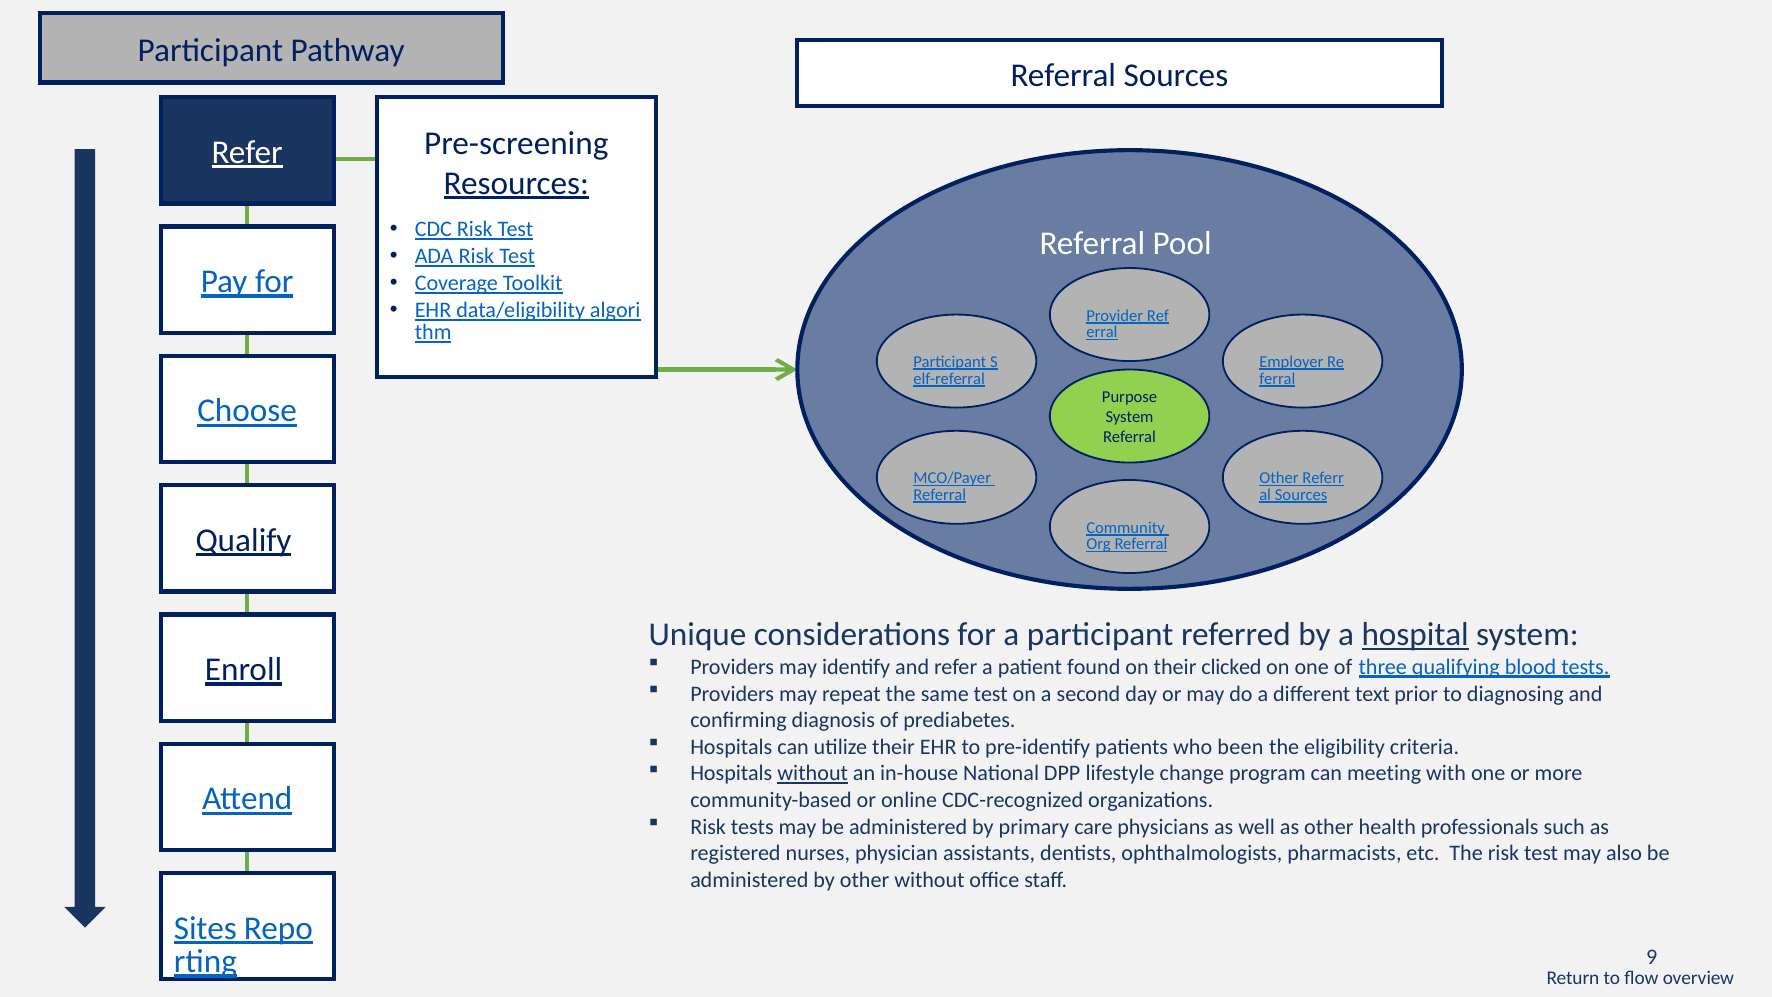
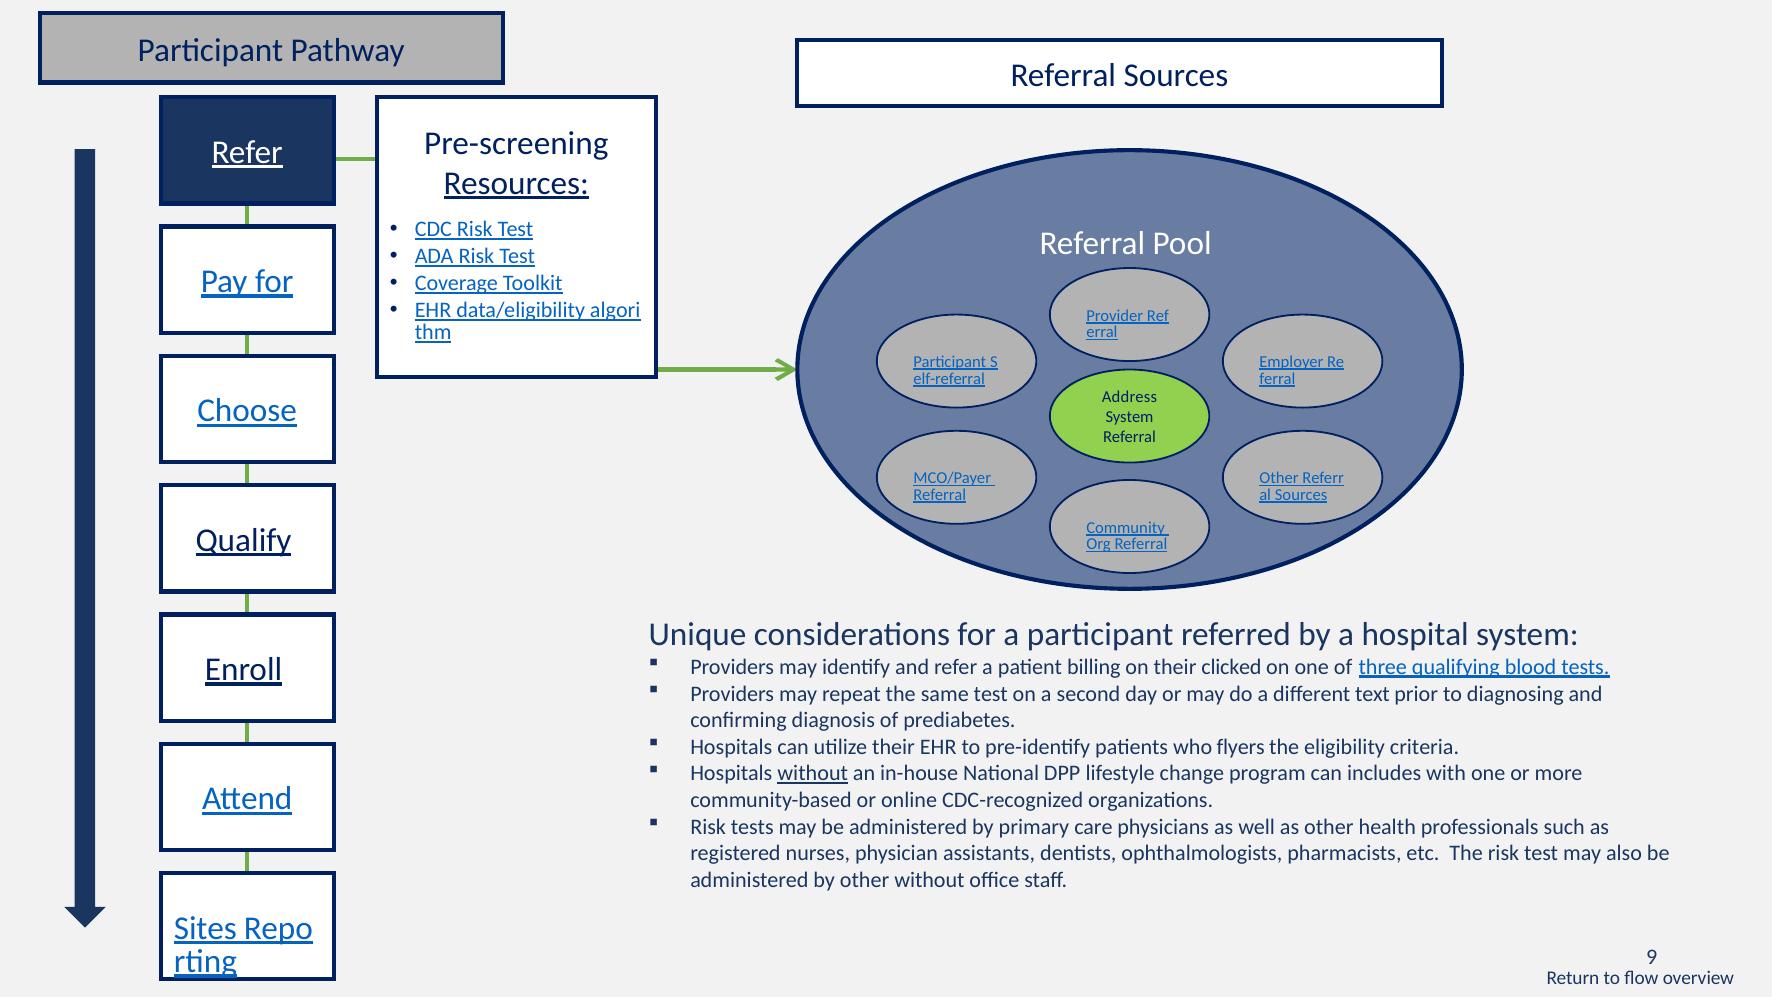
Purpose: Purpose -> Address
hospital underline: present -> none
found: found -> billing
been: been -> flyers
meeting: meeting -> includes
